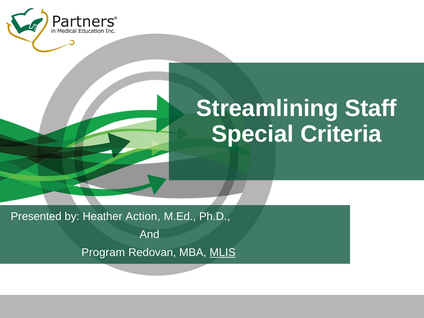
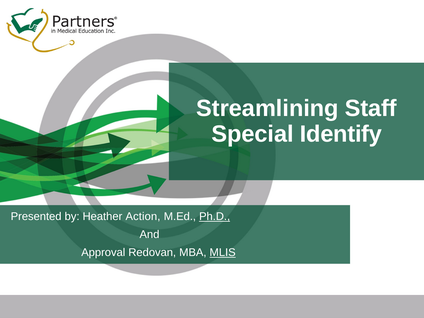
Criteria: Criteria -> Identify
Ph.D underline: none -> present
Program: Program -> Approval
